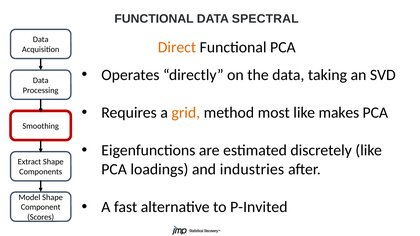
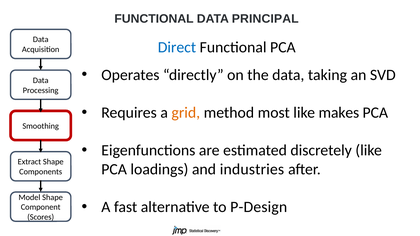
SPECTRAL: SPECTRAL -> PRINCIPAL
Direct colour: orange -> blue
P-Invited: P-Invited -> P-Design
